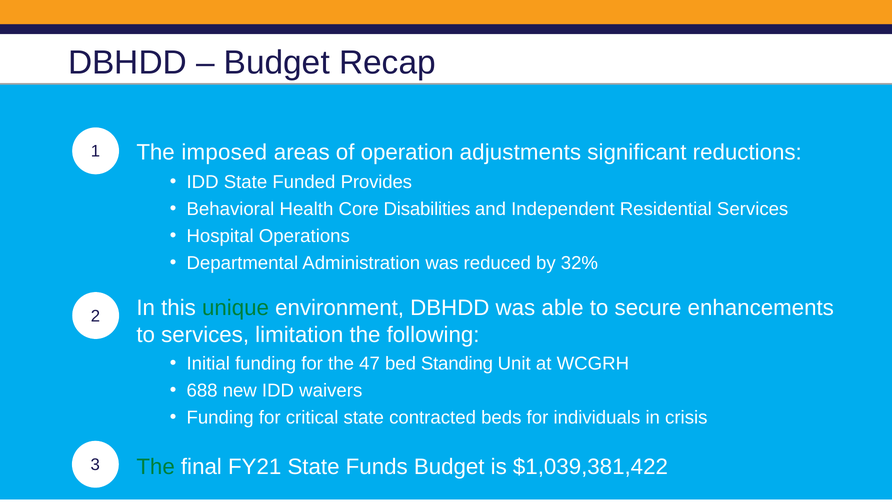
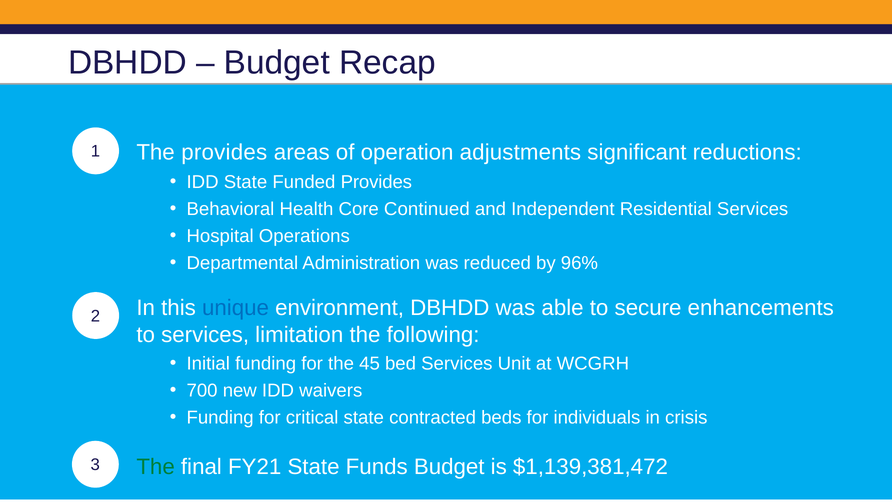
The imposed: imposed -> provides
Disabilities: Disabilities -> Continued
32%: 32% -> 96%
unique colour: green -> blue
47: 47 -> 45
bed Standing: Standing -> Services
688: 688 -> 700
$1,039,381,422: $1,039,381,422 -> $1,139,381,472
